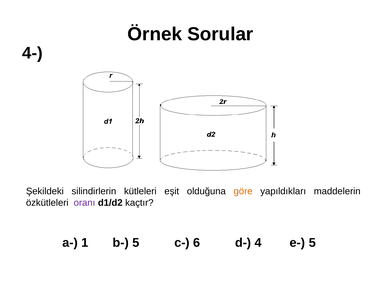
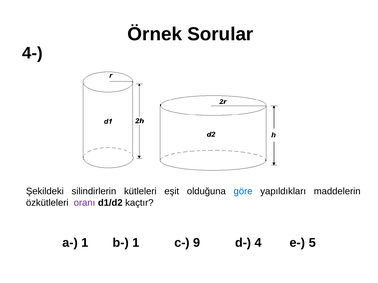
göre colour: orange -> blue
b- 5: 5 -> 1
6: 6 -> 9
